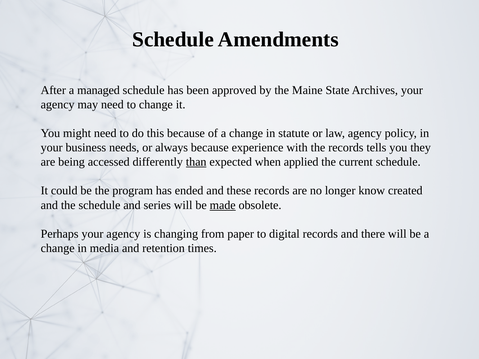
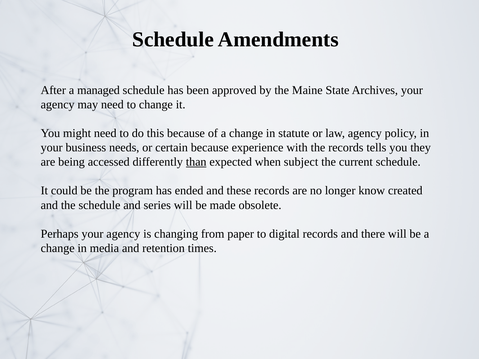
always: always -> certain
applied: applied -> subject
made underline: present -> none
